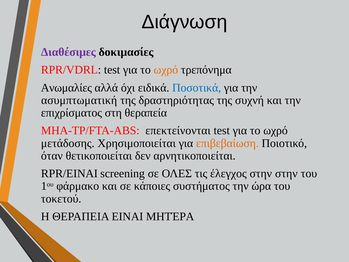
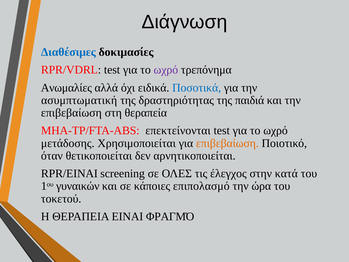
Διαθέσιμες colour: purple -> blue
ωχρό at (166, 70) colour: orange -> purple
συχνή: συχνή -> παιδιά
επιχρίσματος at (71, 113): επιχρίσματος -> επιβεβαίωση
στην στην: στην -> κατά
φάρμακο: φάρμακο -> γυναικών
συστήματος: συστήματος -> επιπολασμό
ΜΗΤΈΡΑ: ΜΗΤΈΡΑ -> ΦΡΑΓΜΌ
